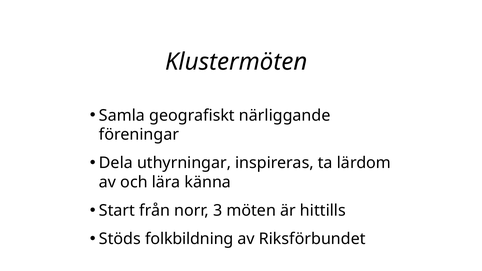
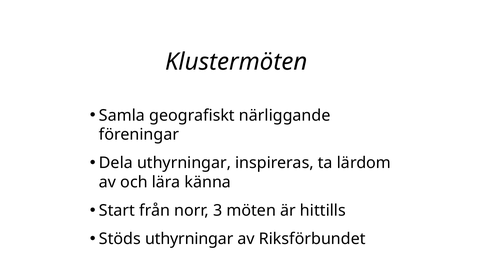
Stöds folkbildning: folkbildning -> uthyrningar
